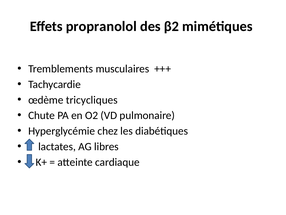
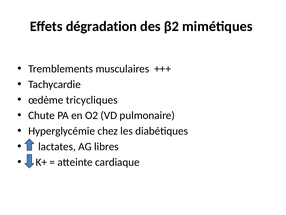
propranolol: propranolol -> dégradation
